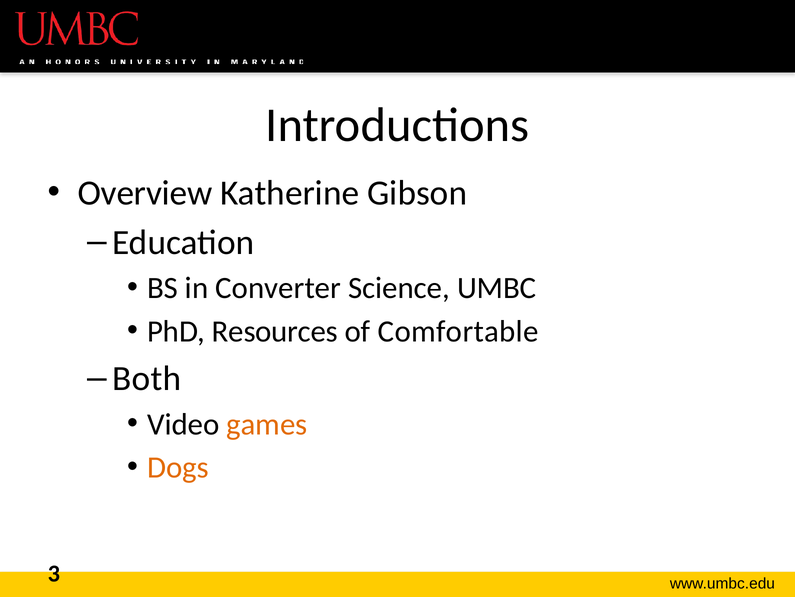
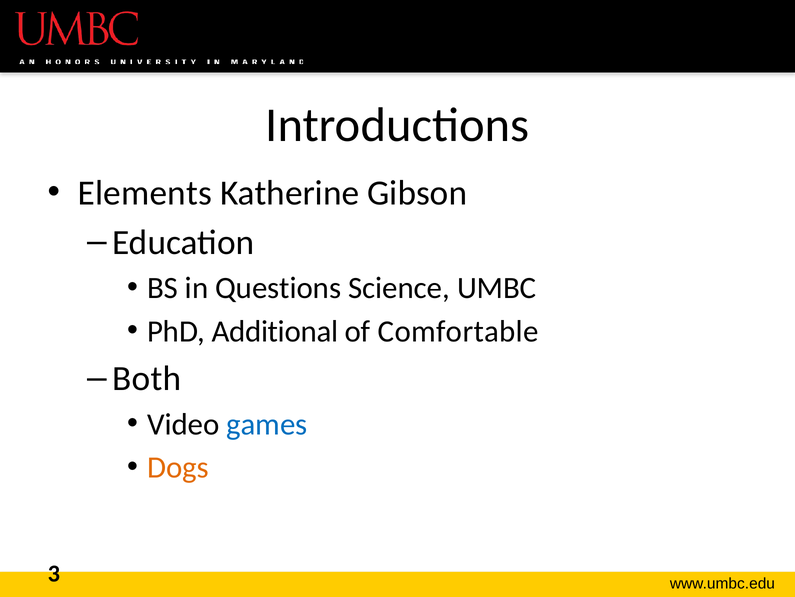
Overview: Overview -> Elements
Converter: Converter -> Questions
Resources: Resources -> Additional
games colour: orange -> blue
